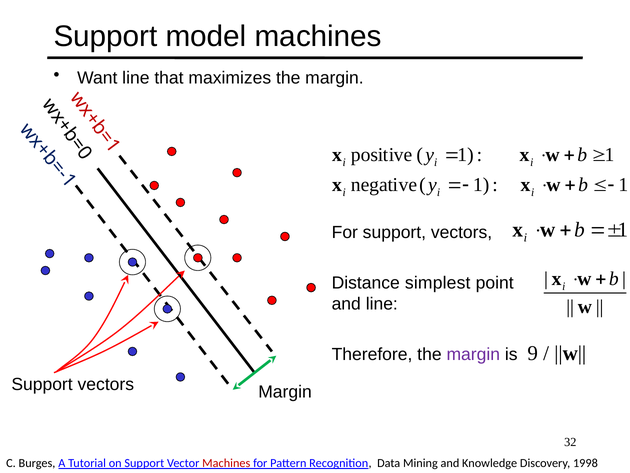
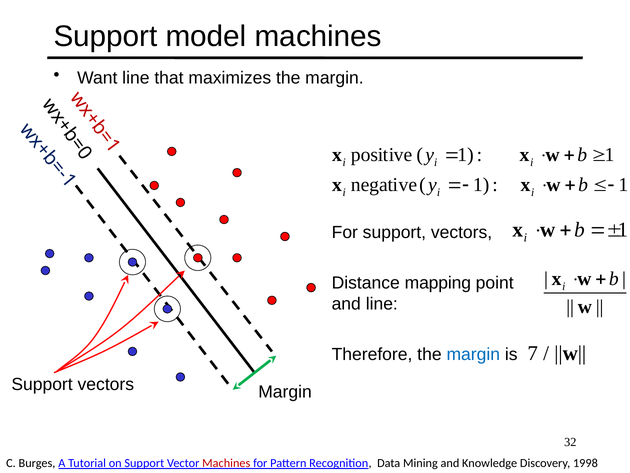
simplest: simplest -> mapping
margin at (473, 354) colour: purple -> blue
9: 9 -> 7
